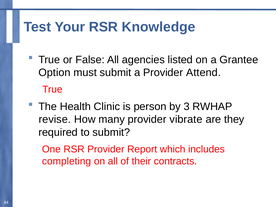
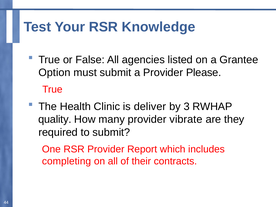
Attend: Attend -> Please
person: person -> deliver
revise: revise -> quality
